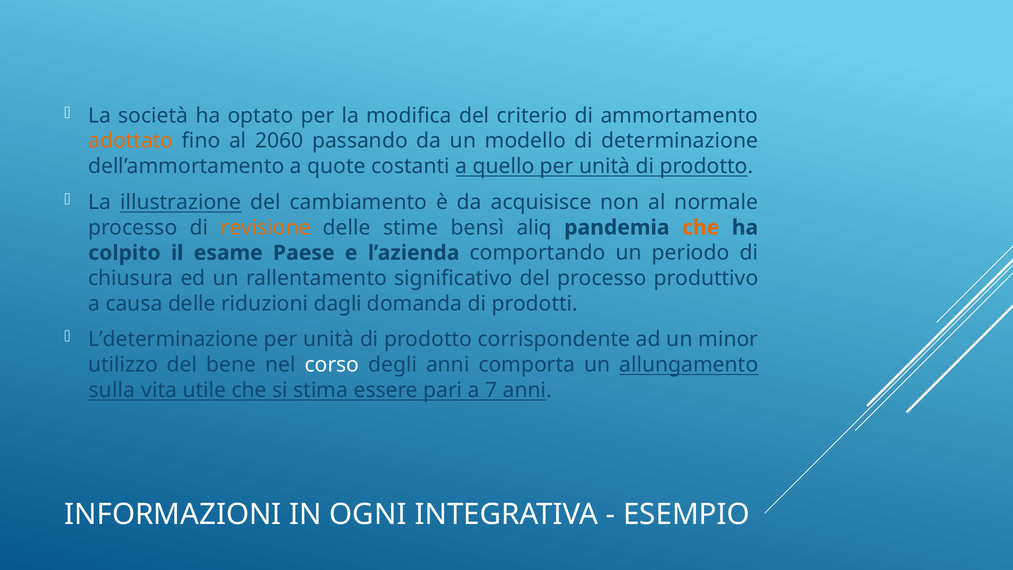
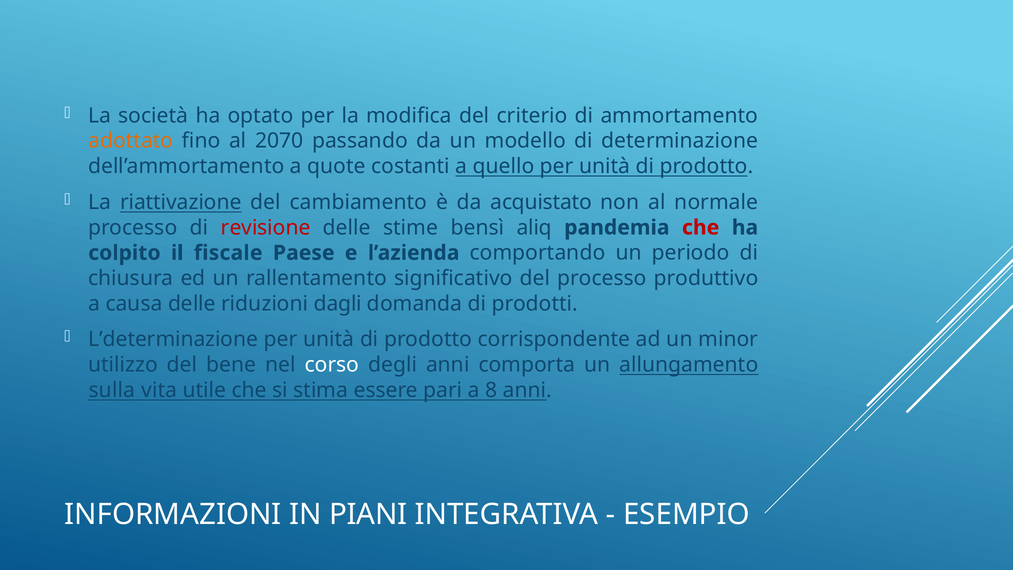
2060: 2060 -> 2070
illustrazione: illustrazione -> riattivazione
acquisisce: acquisisce -> acquistato
revisione colour: orange -> red
che at (701, 227) colour: orange -> red
esame: esame -> fiscale
7: 7 -> 8
OGNI: OGNI -> PIANI
